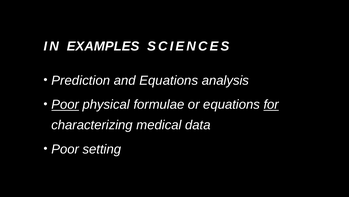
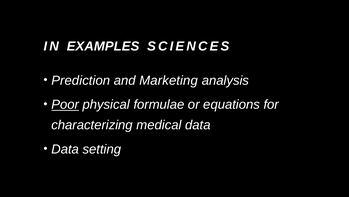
and Equations: Equations -> Marketing
for underline: present -> none
Poor at (65, 149): Poor -> Data
